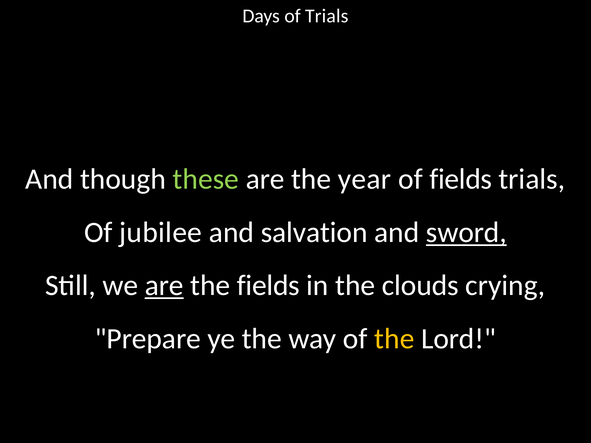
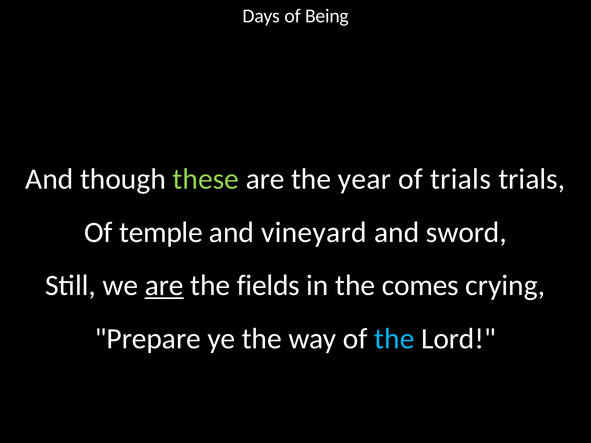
of Trials: Trials -> Being
of fields: fields -> trials
jubilee: jubilee -> temple
salvation: salvation -> vineyard
sword underline: present -> none
clouds: clouds -> comes
the at (394, 339) colour: yellow -> light blue
